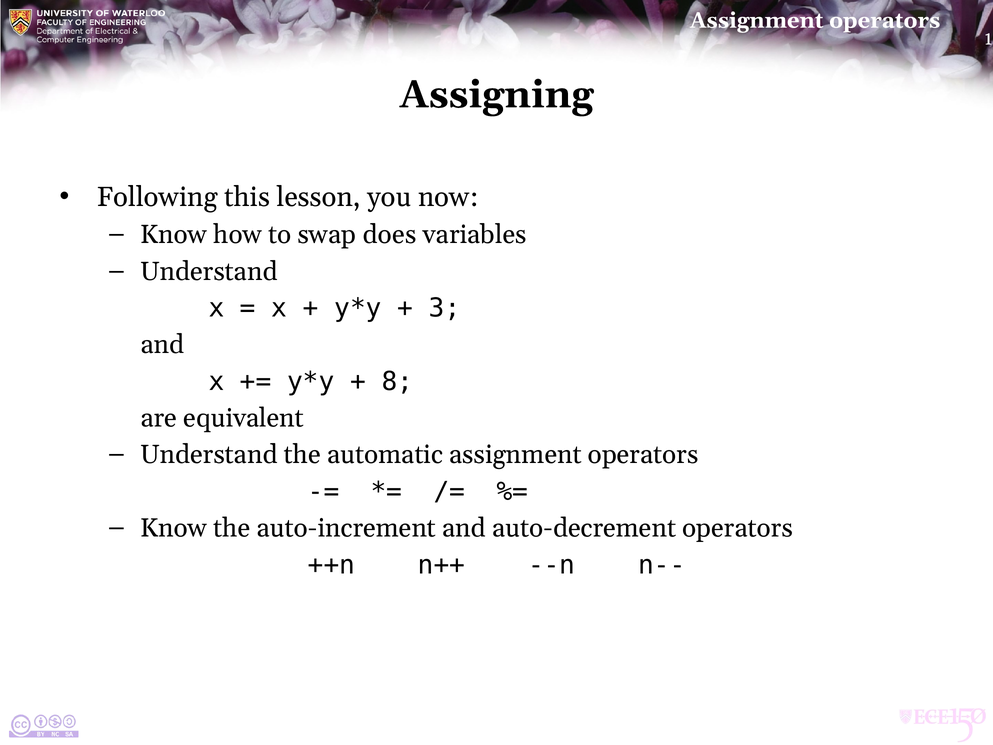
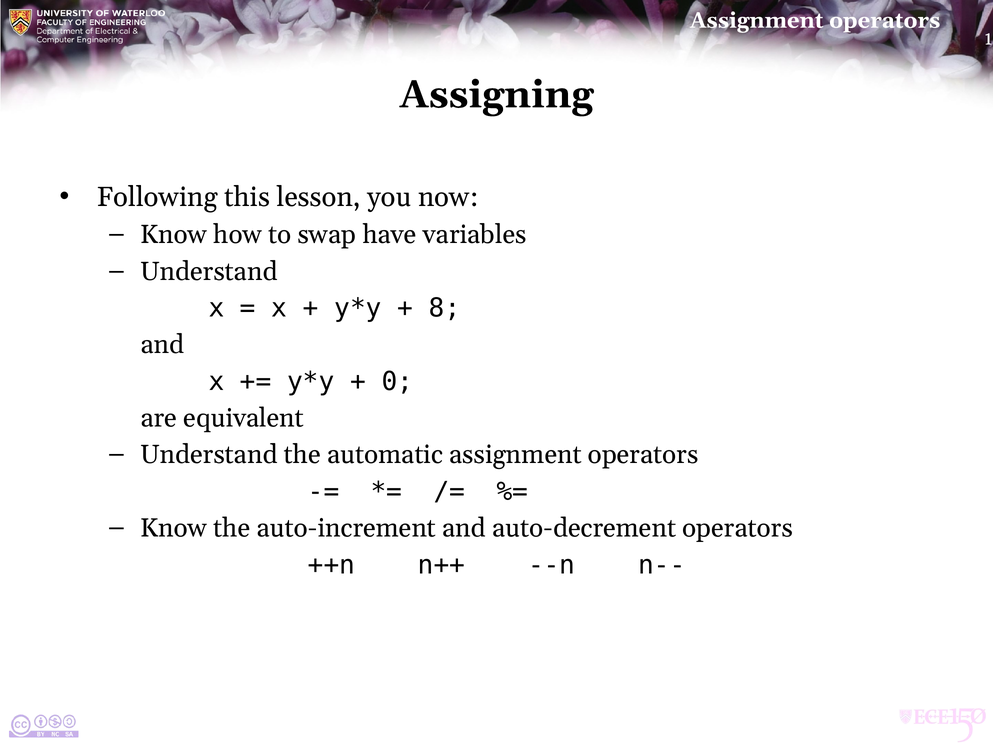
does: does -> have
3: 3 -> 8
8: 8 -> 0
